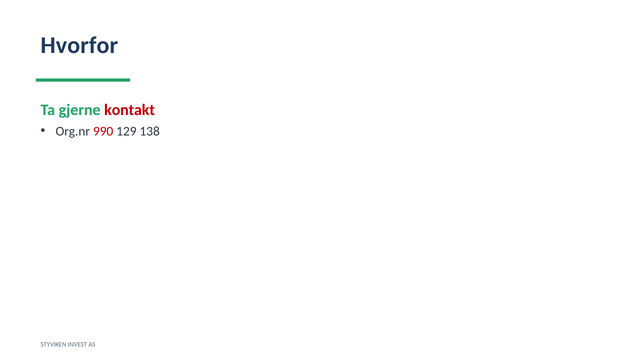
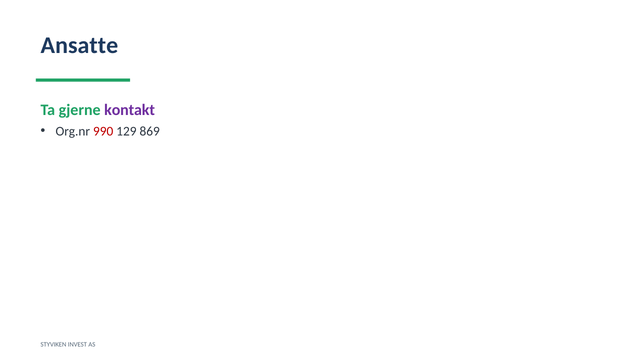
Hvorfor: Hvorfor -> Ansatte
kontakt colour: red -> purple
138: 138 -> 869
